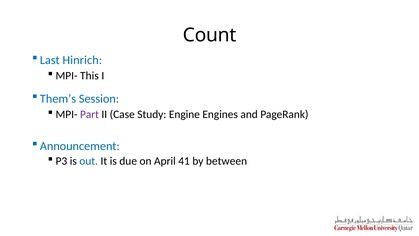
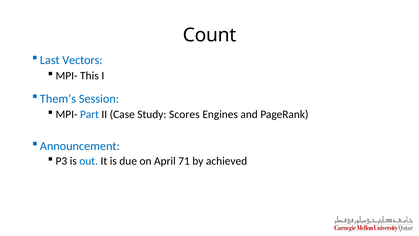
Hinrich: Hinrich -> Vectors
Part colour: purple -> blue
Engine: Engine -> Scores
41: 41 -> 71
between: between -> achieved
